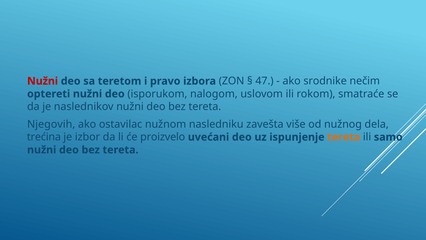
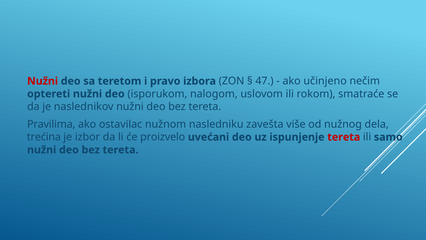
srodnike: srodnike -> učinjeno
Njegovih: Njegovih -> Pravilima
tereta at (344, 137) colour: orange -> red
